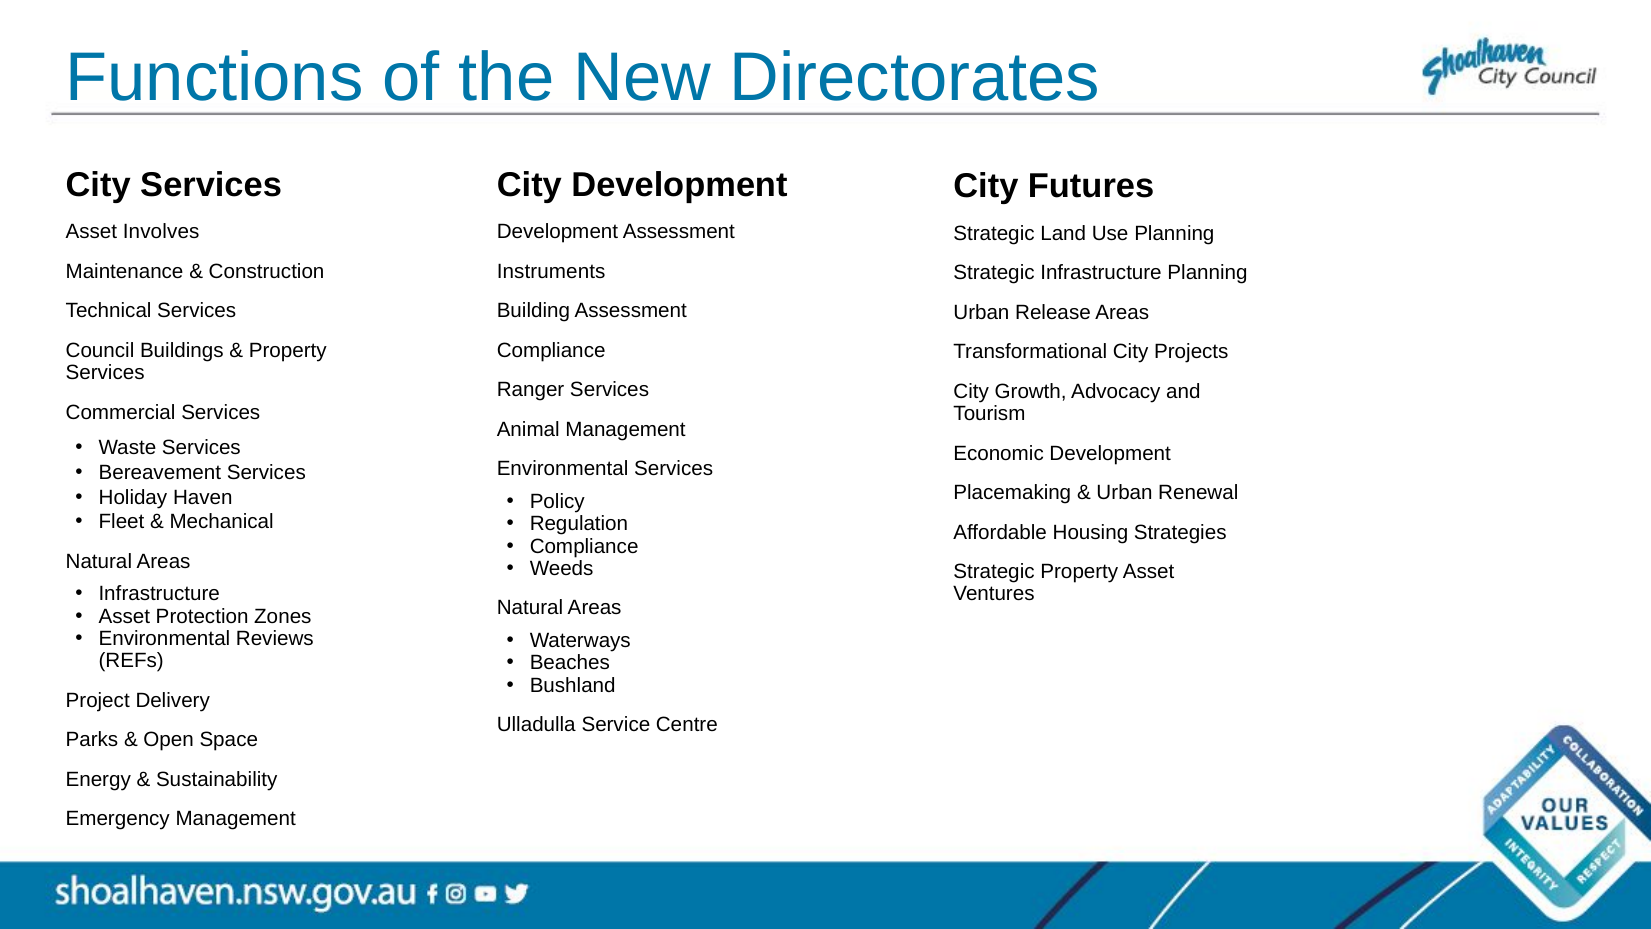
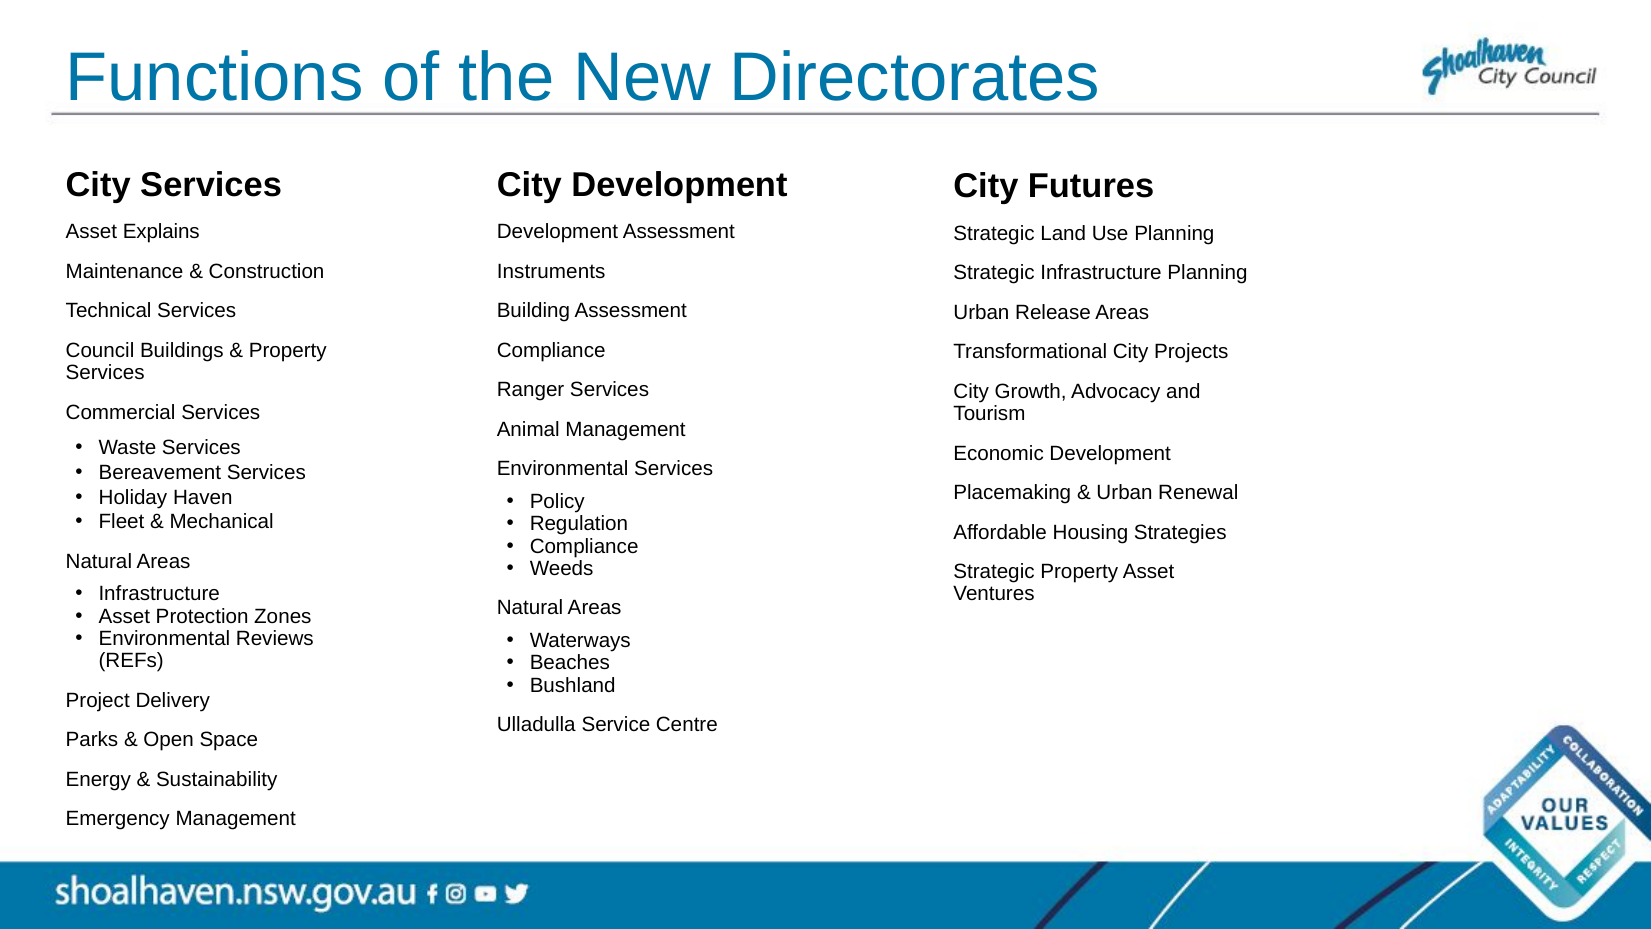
Involves: Involves -> Explains
